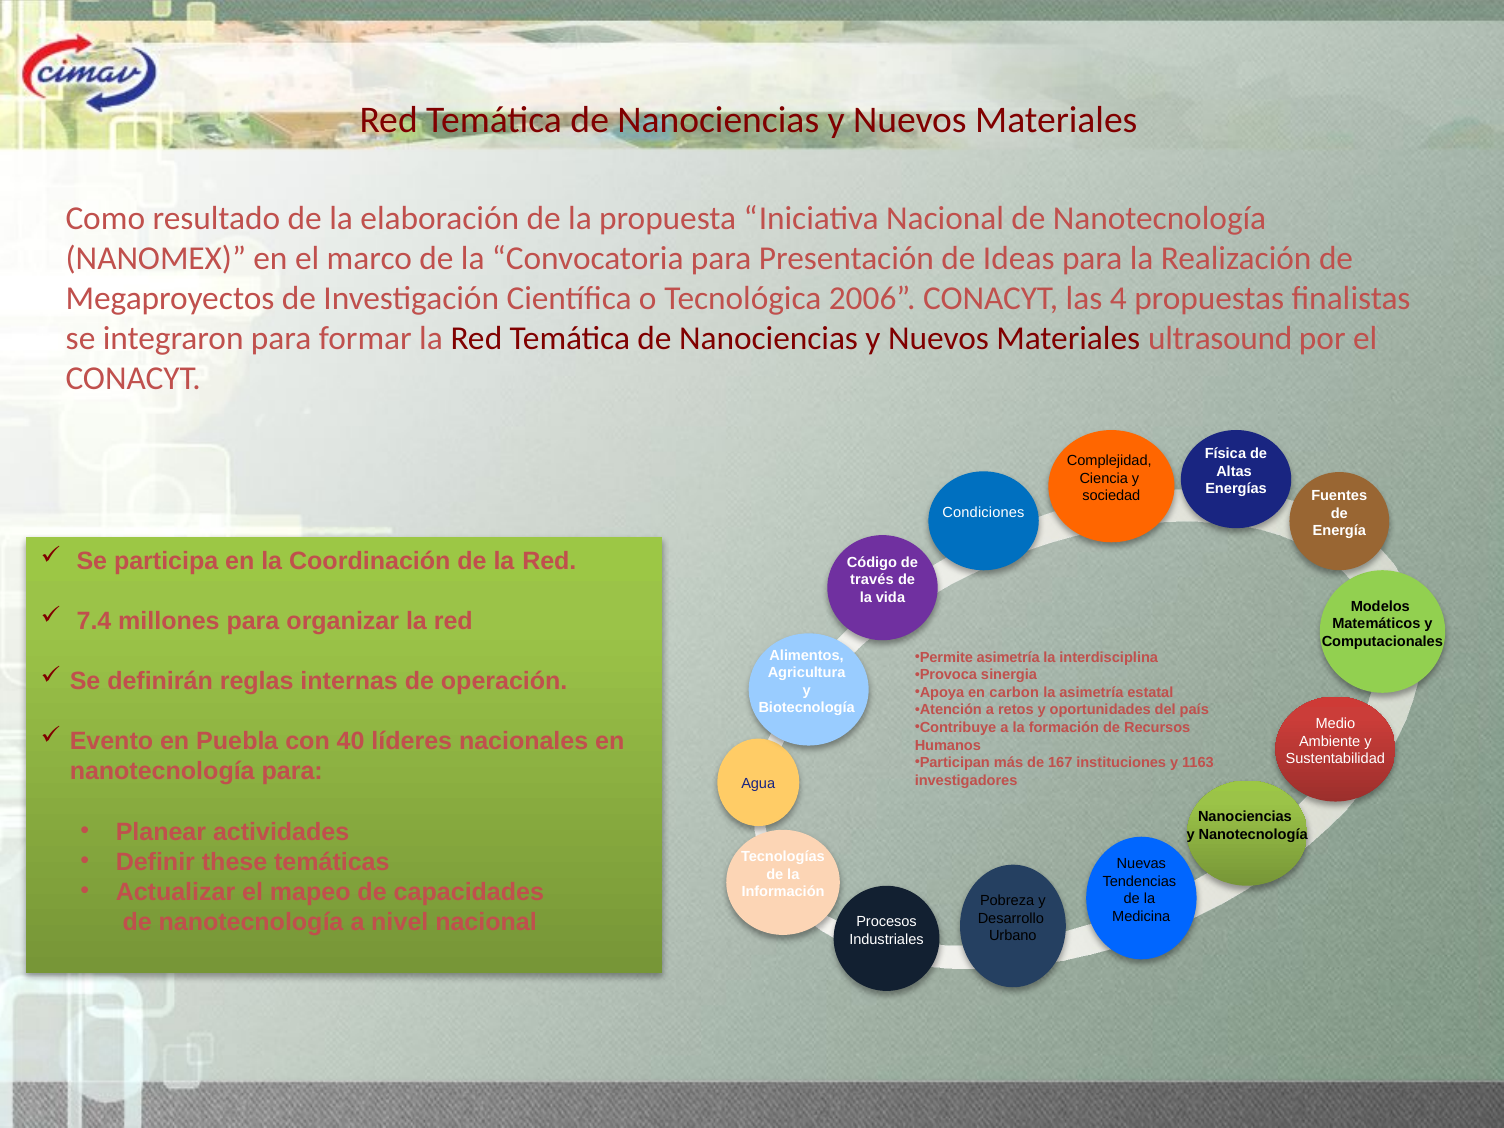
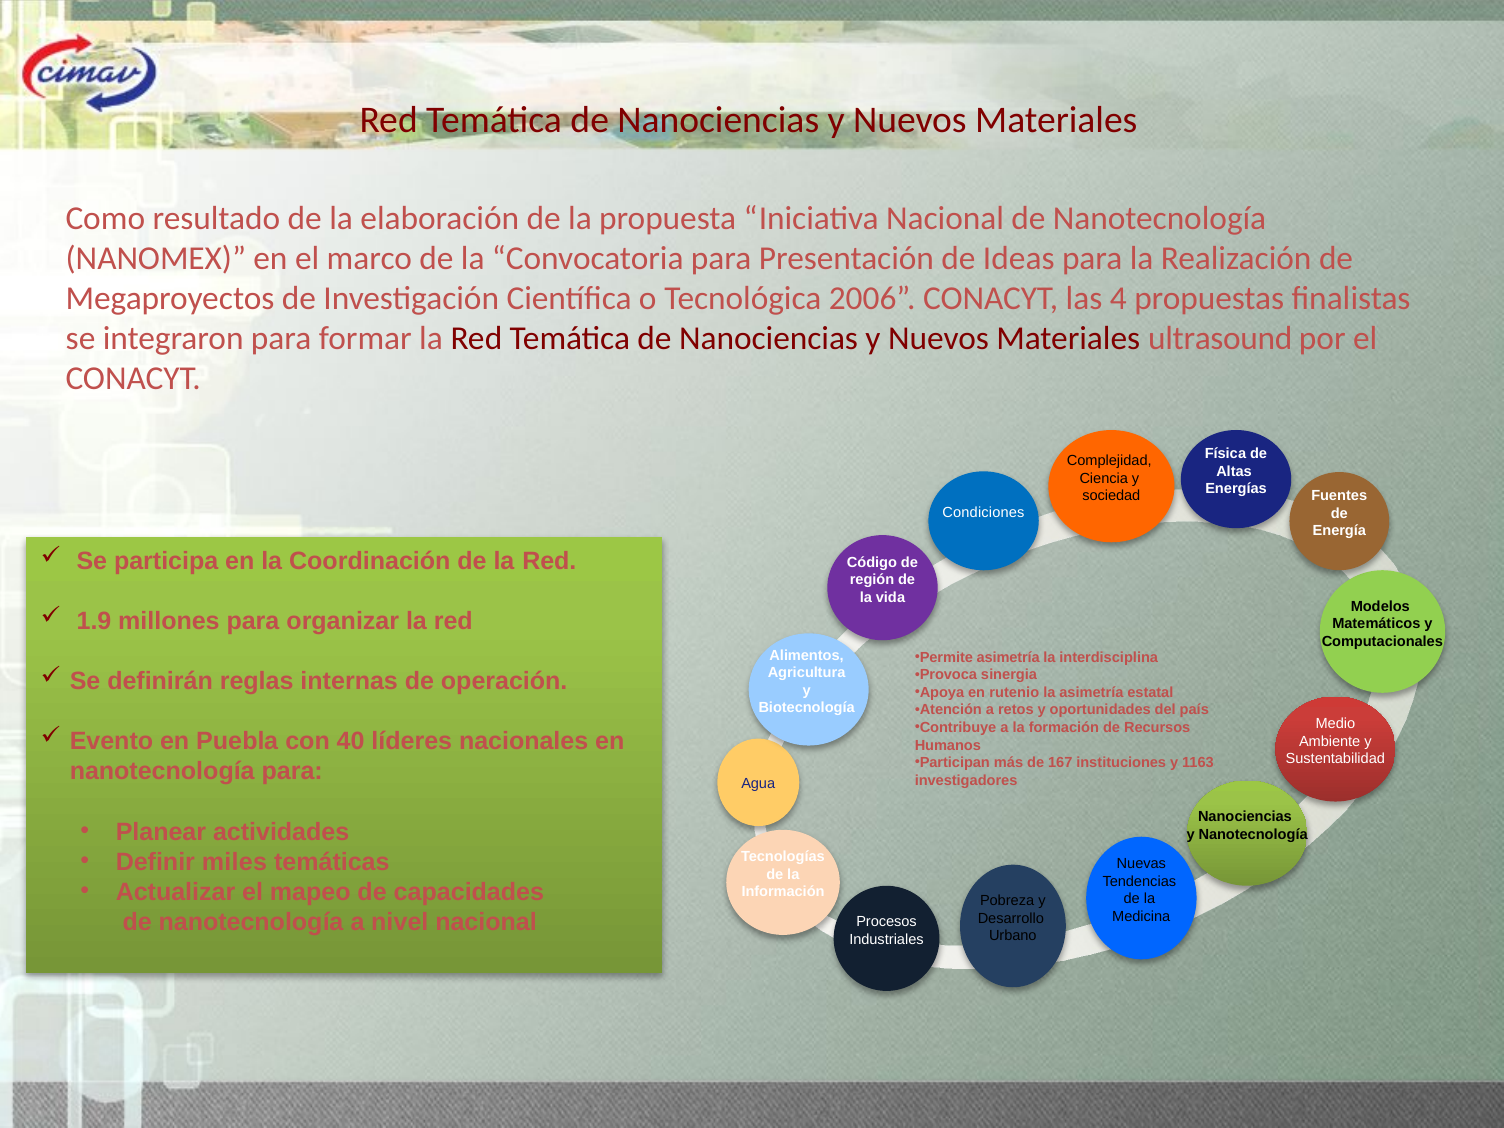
través: través -> región
7.4: 7.4 -> 1.9
carbon: carbon -> rutenio
these: these -> miles
